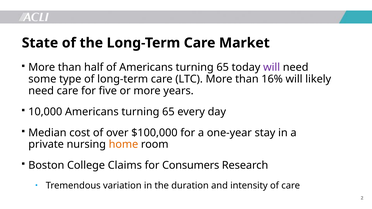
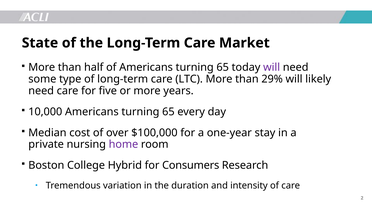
16%: 16% -> 29%
home colour: orange -> purple
Claims: Claims -> Hybrid
